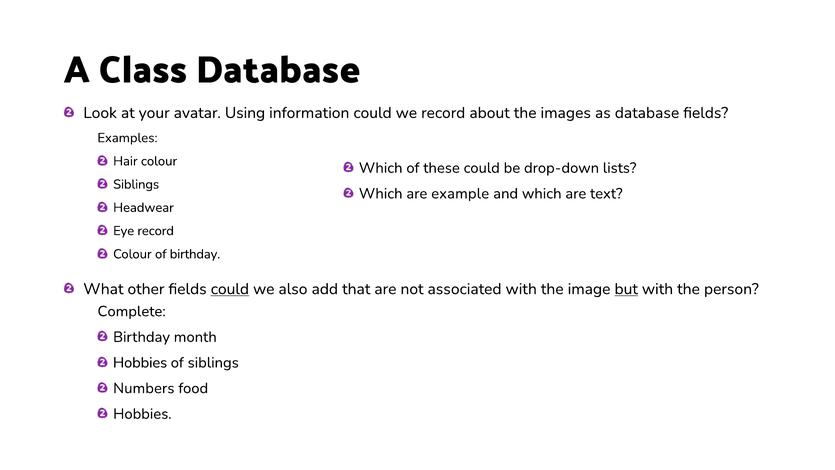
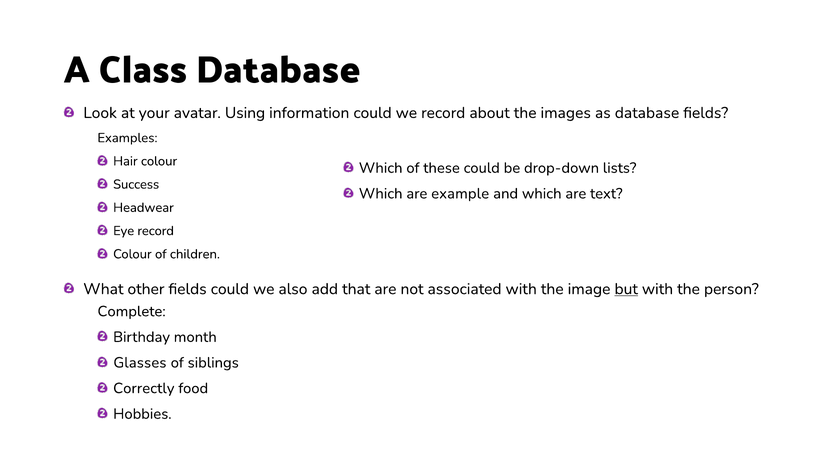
Siblings at (136, 184): Siblings -> Success
of birthday: birthday -> children
could at (230, 289) underline: present -> none
Hobbies at (140, 362): Hobbies -> Glasses
Numbers: Numbers -> Correctly
